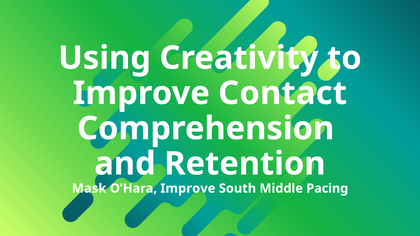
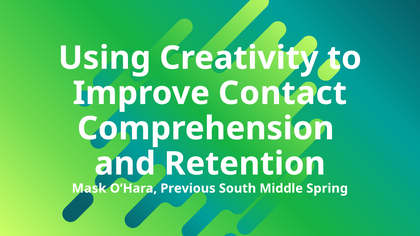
Improve at (188, 189): Improve -> Previous
Pacing: Pacing -> Spring
